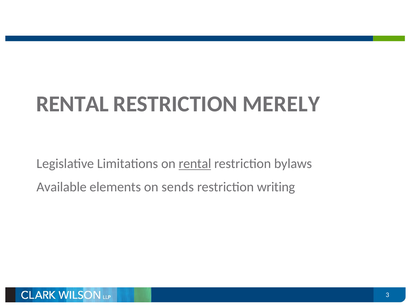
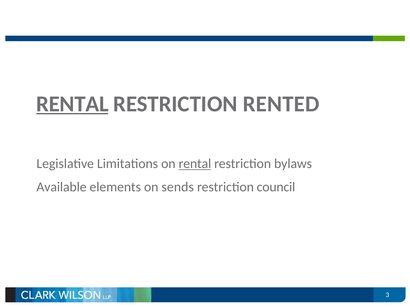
RENTAL at (72, 104) underline: none -> present
MERELY: MERELY -> RENTED
writing: writing -> council
